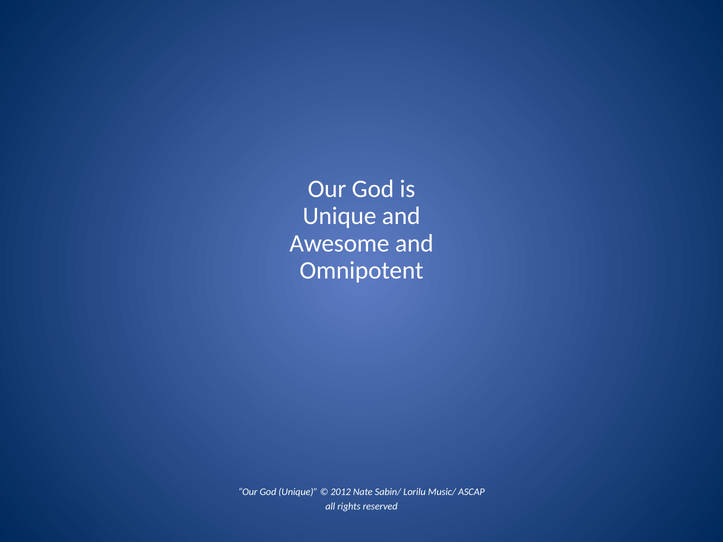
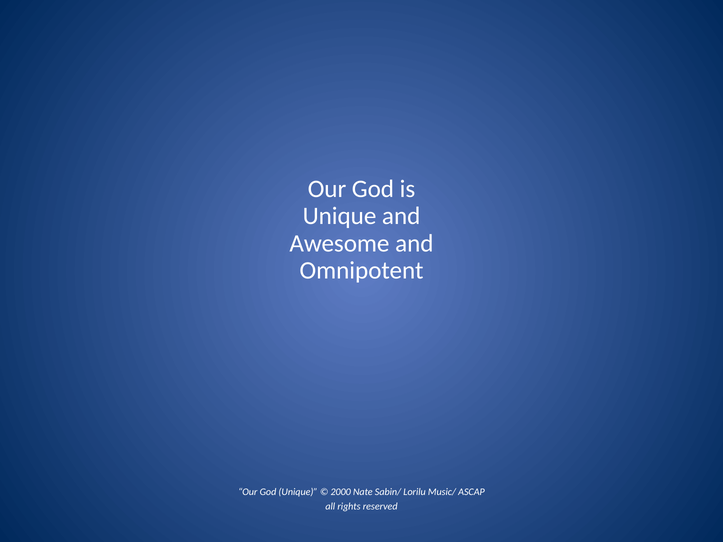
2012: 2012 -> 2000
